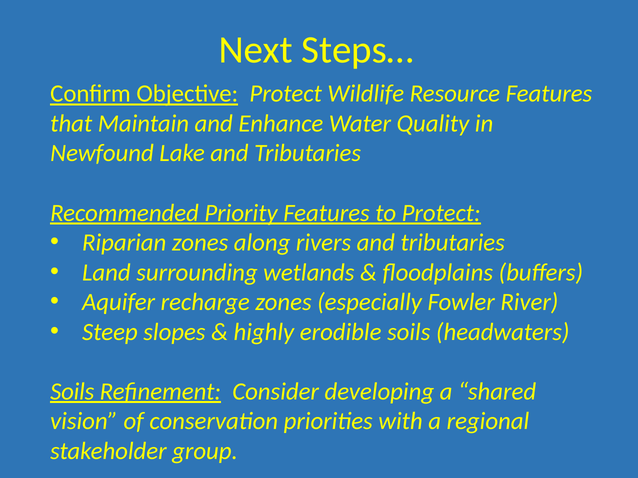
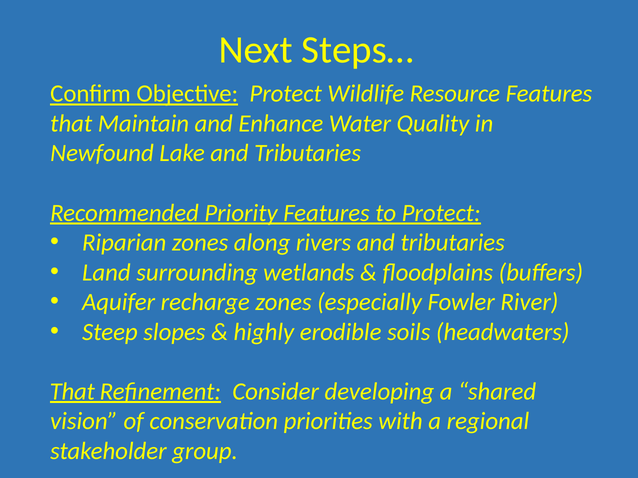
Soils at (72, 392): Soils -> That
